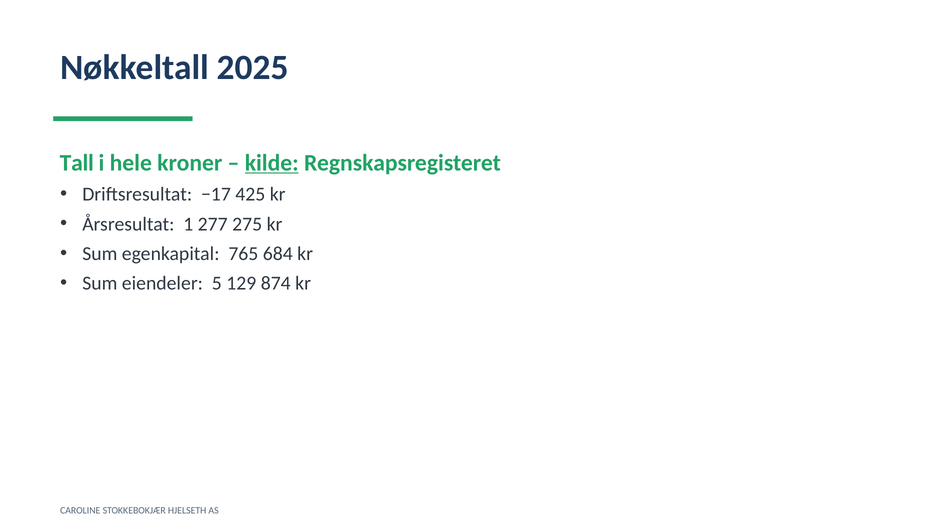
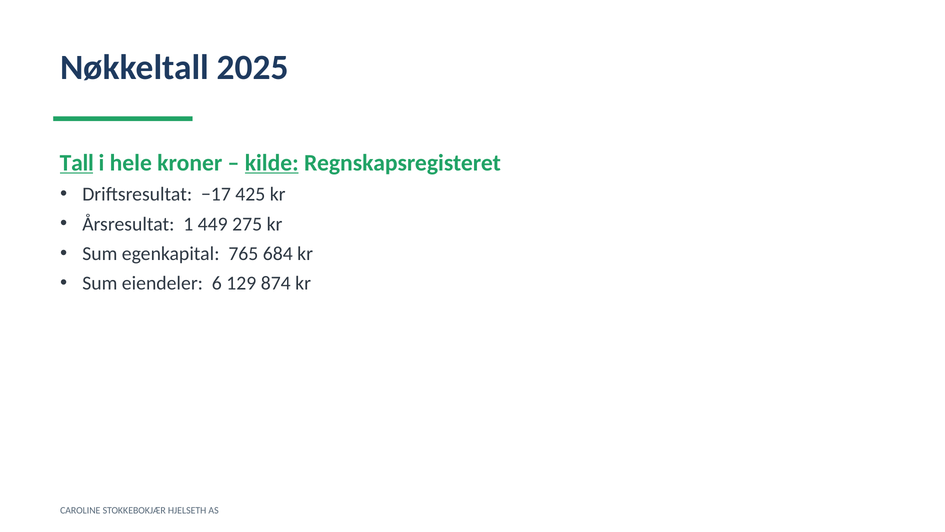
Tall underline: none -> present
277: 277 -> 449
5: 5 -> 6
